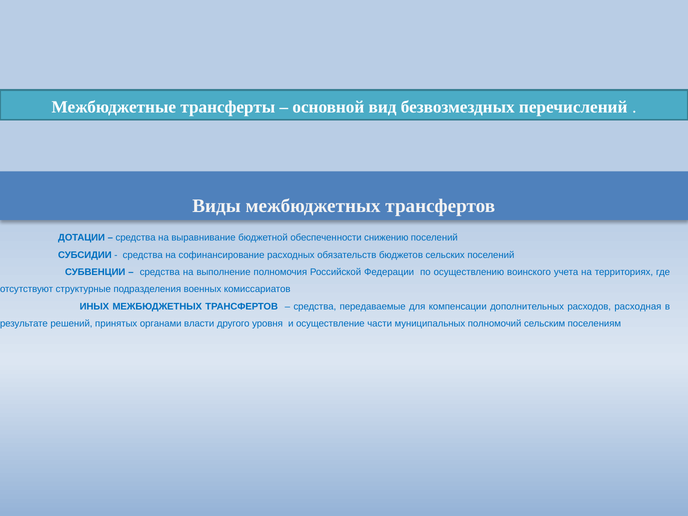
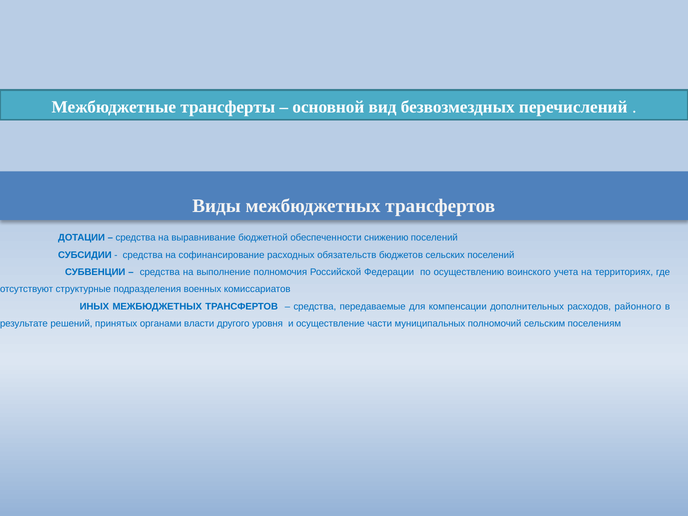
расходная: расходная -> районного
